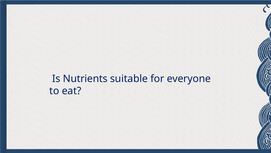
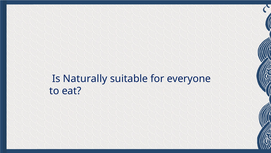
Nutrients: Nutrients -> Naturally
